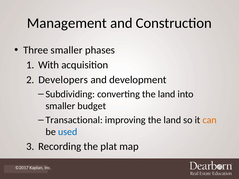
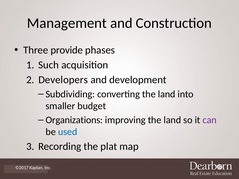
Three smaller: smaller -> provide
With: With -> Such
Transactional: Transactional -> Organizations
can colour: orange -> purple
